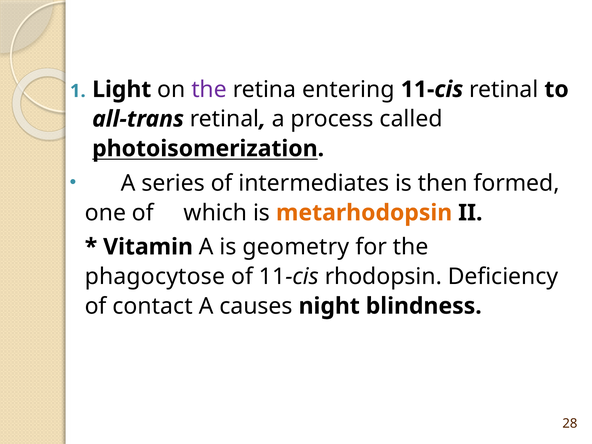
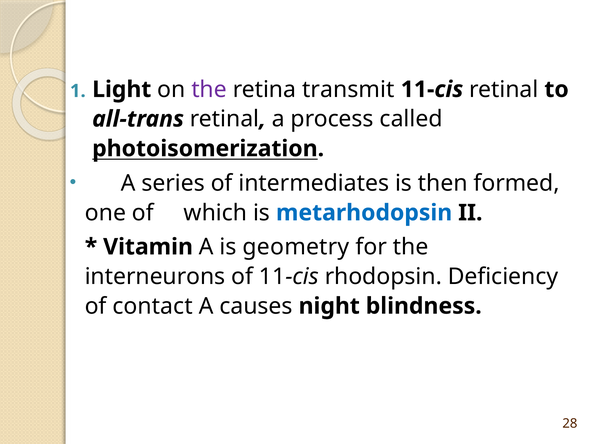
entering: entering -> transmit
metarhodopsin colour: orange -> blue
phagocytose: phagocytose -> interneurons
